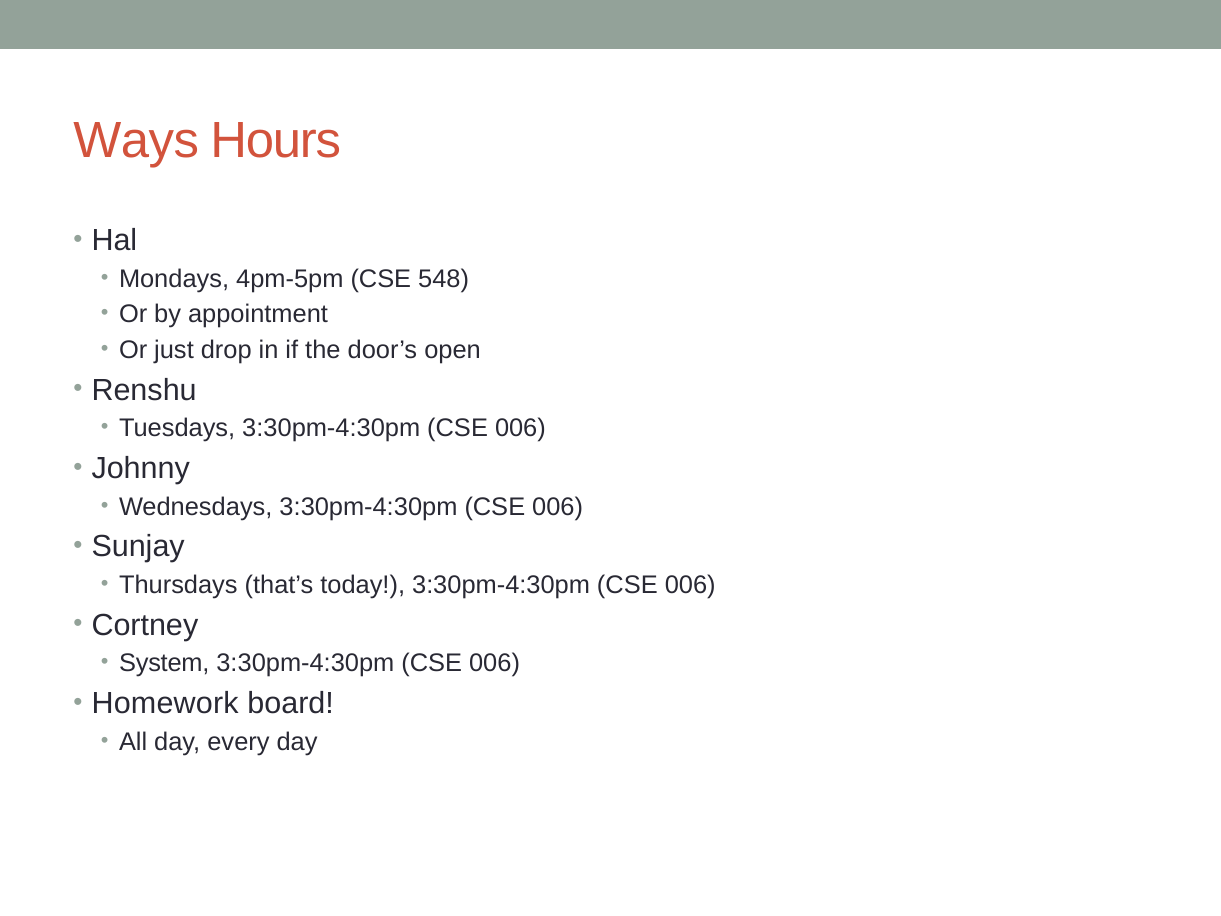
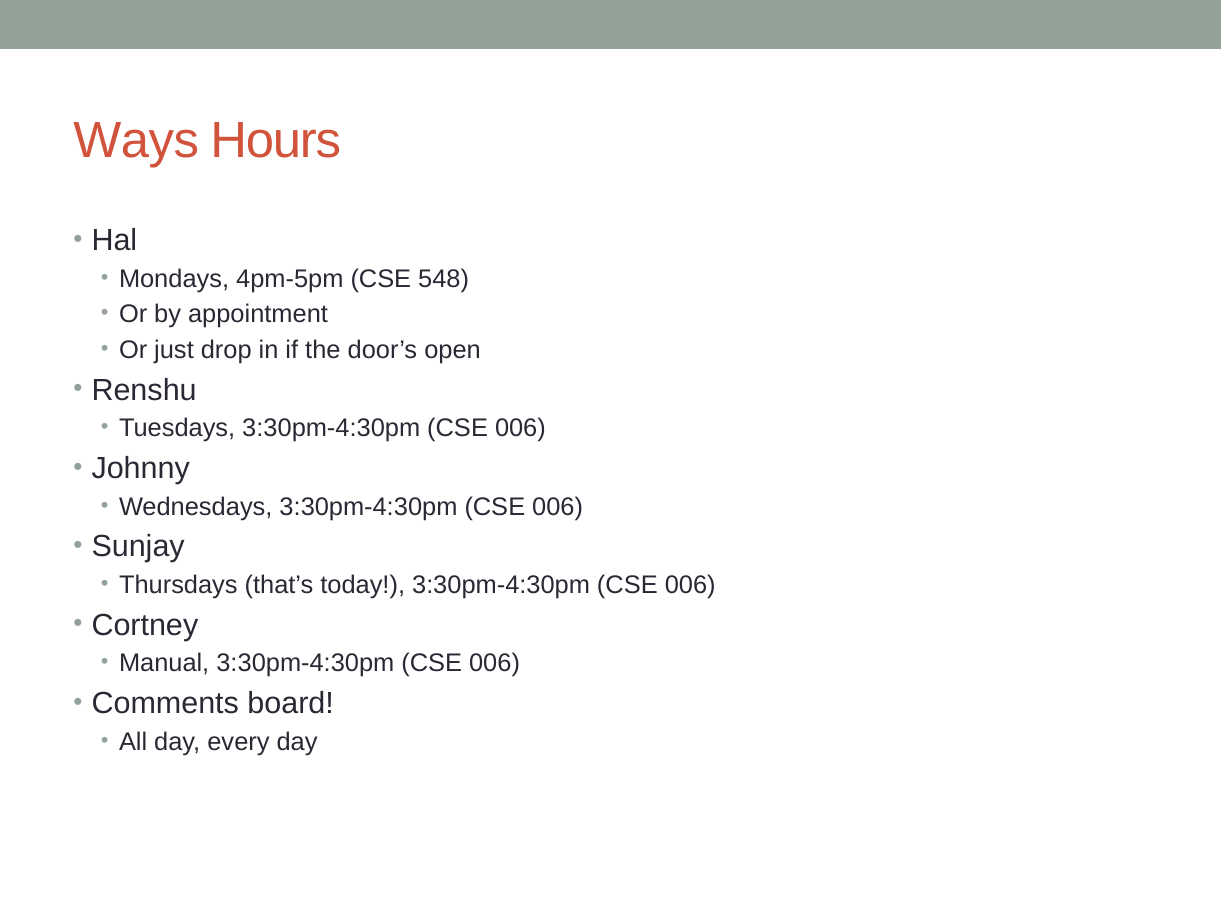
System: System -> Manual
Homework: Homework -> Comments
